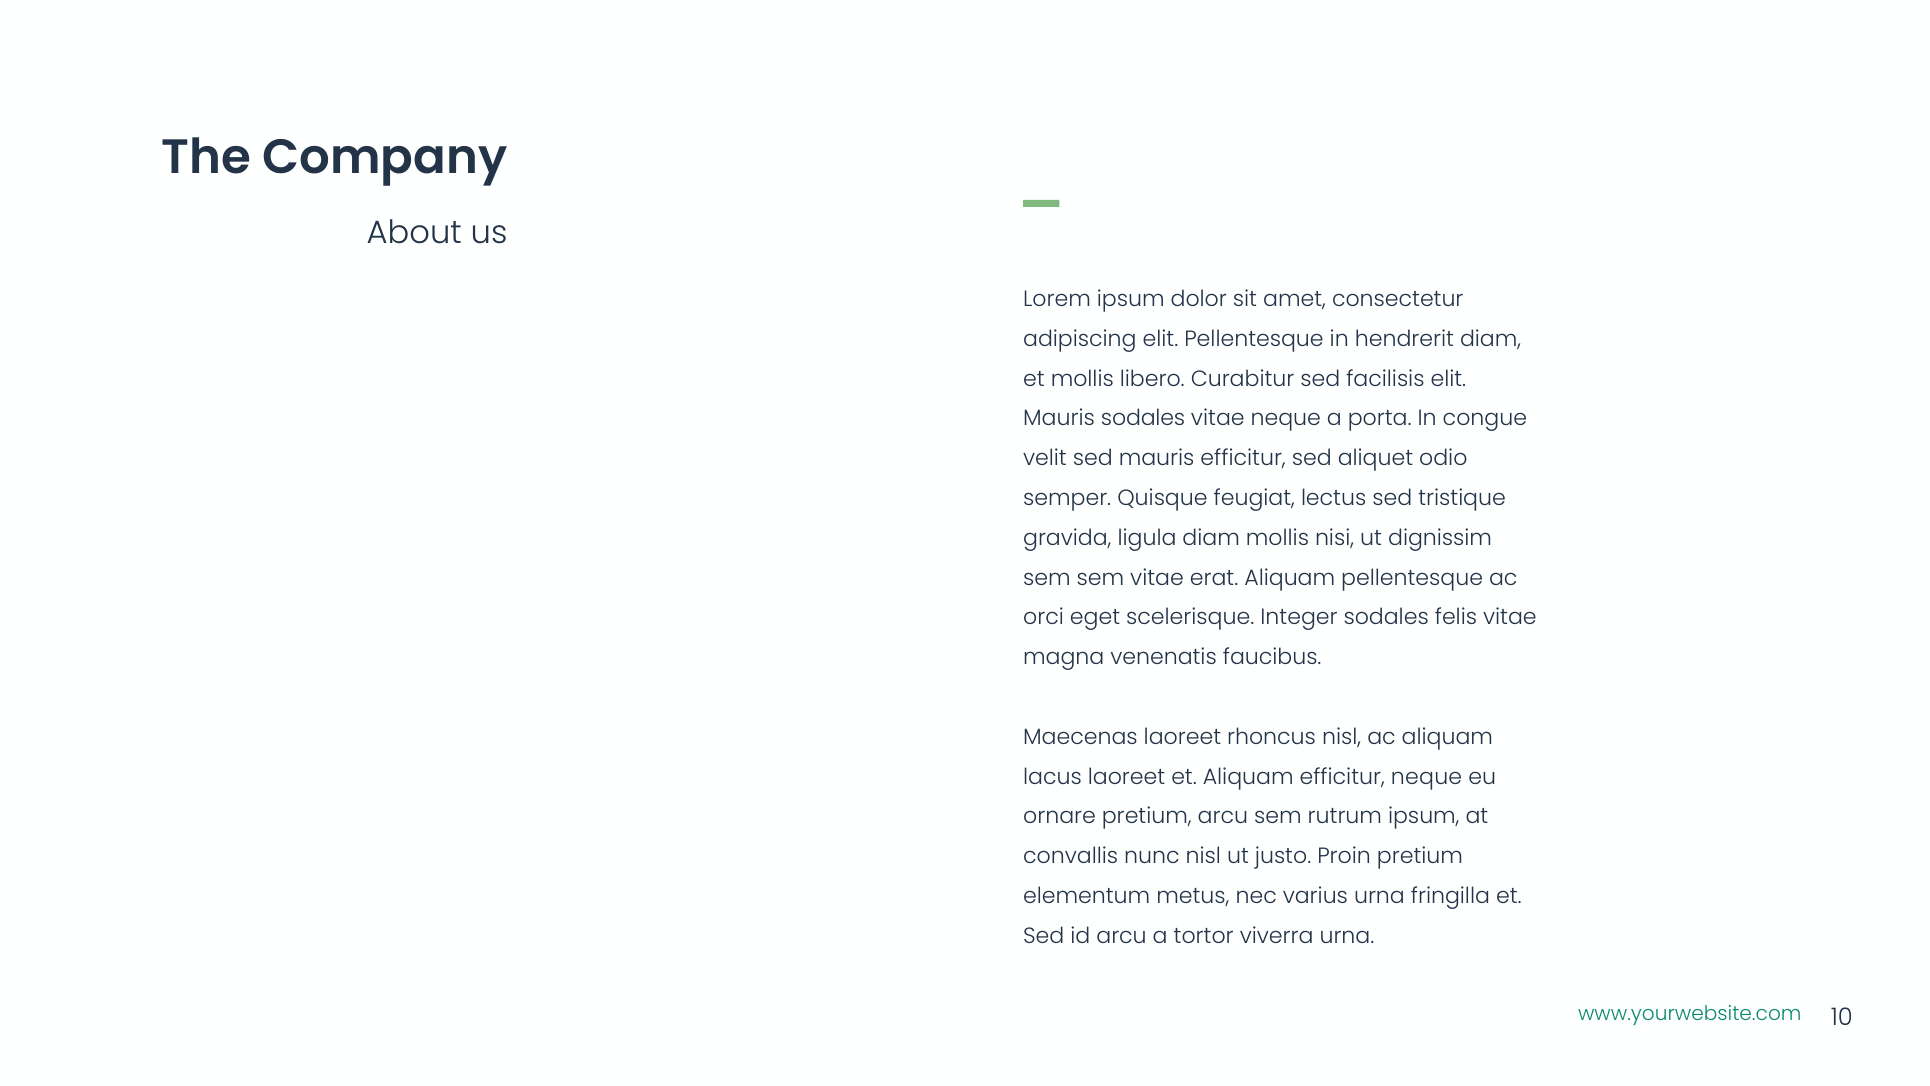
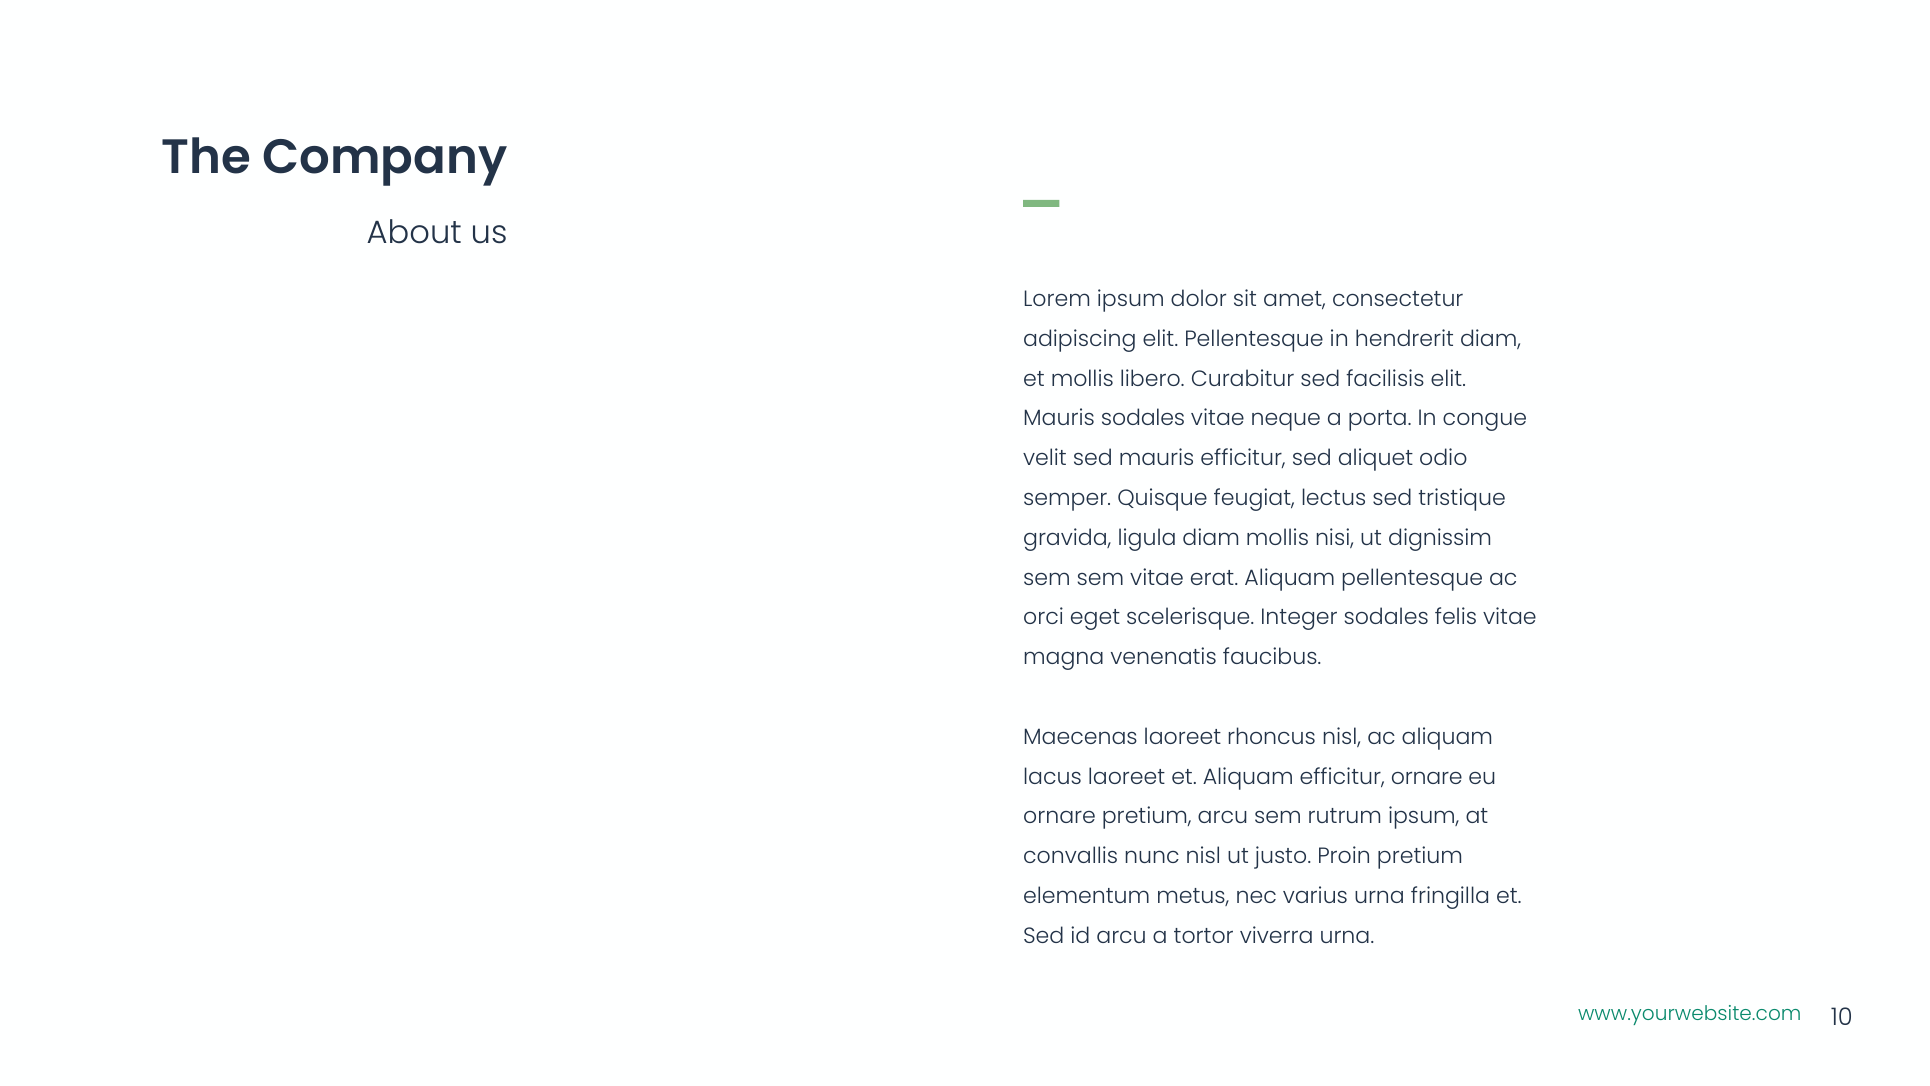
efficitur neque: neque -> ornare
